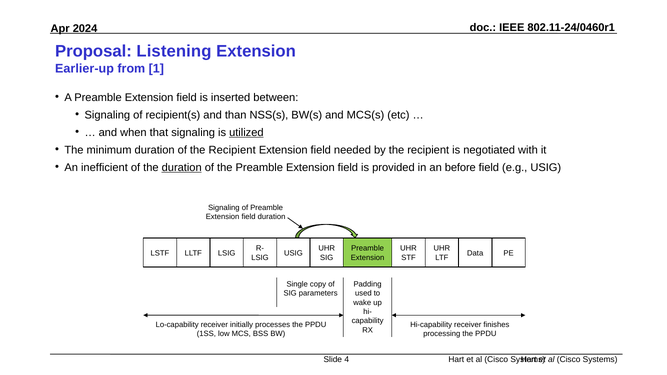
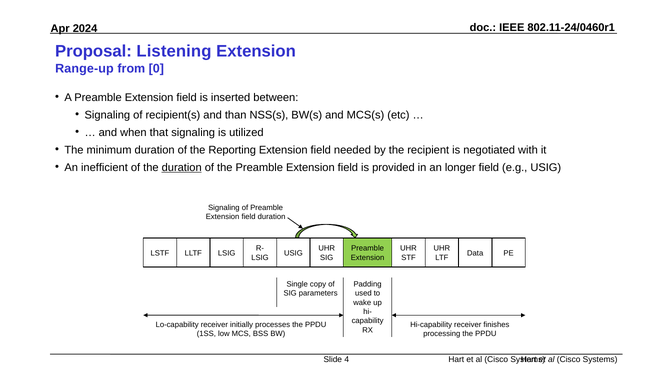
Earlier-up: Earlier-up -> Range-up
1: 1 -> 0
utilized underline: present -> none
of the Recipient: Recipient -> Reporting
before: before -> longer
